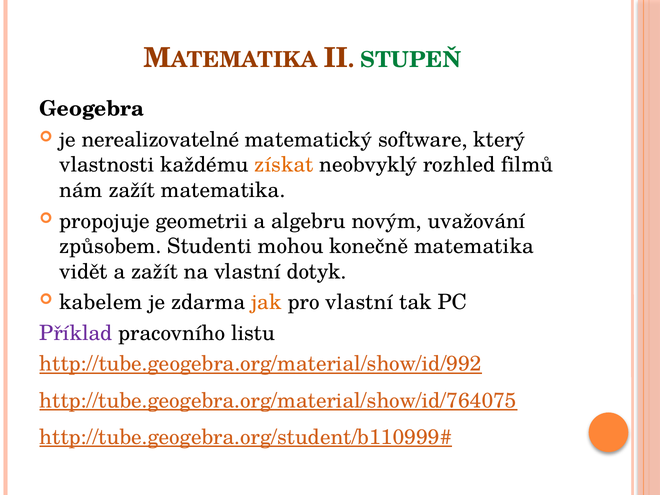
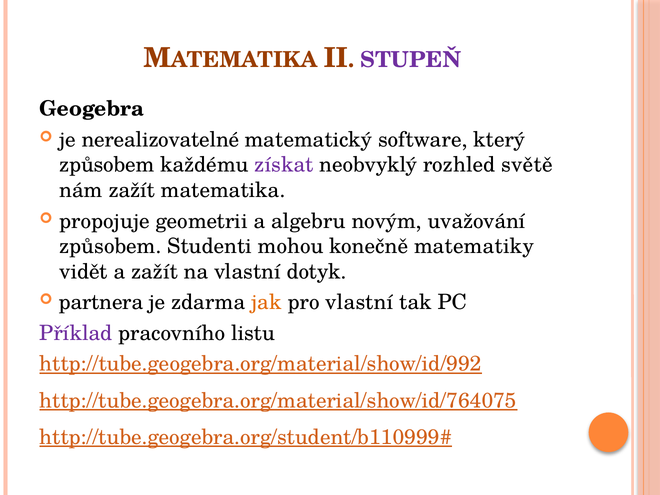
STUPEŇ colour: green -> purple
vlastnosti at (107, 165): vlastnosti -> způsobem
získat colour: orange -> purple
filmů: filmů -> světě
konečně matematika: matematika -> matematiky
kabelem: kabelem -> partnera
